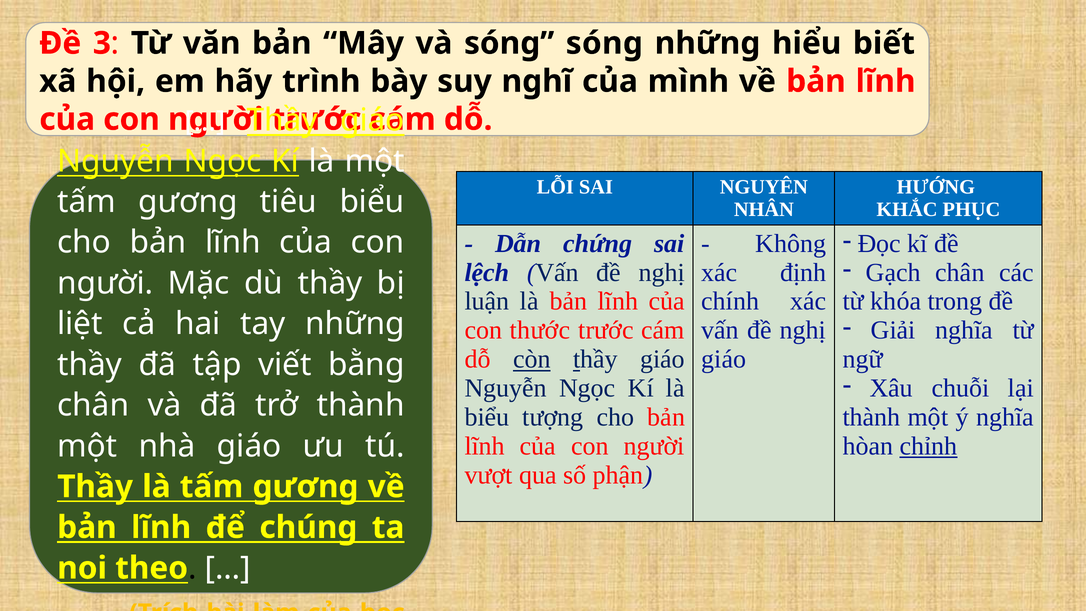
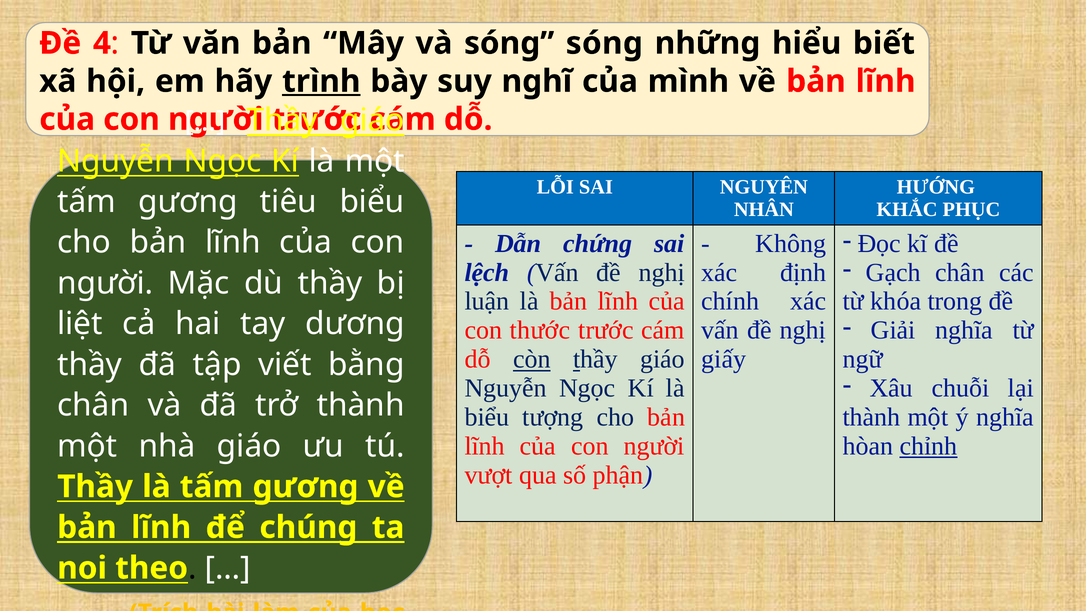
3: 3 -> 4
trình underline: none -> present
tay những: những -> dương
giáo at (724, 359): giáo -> giấy
